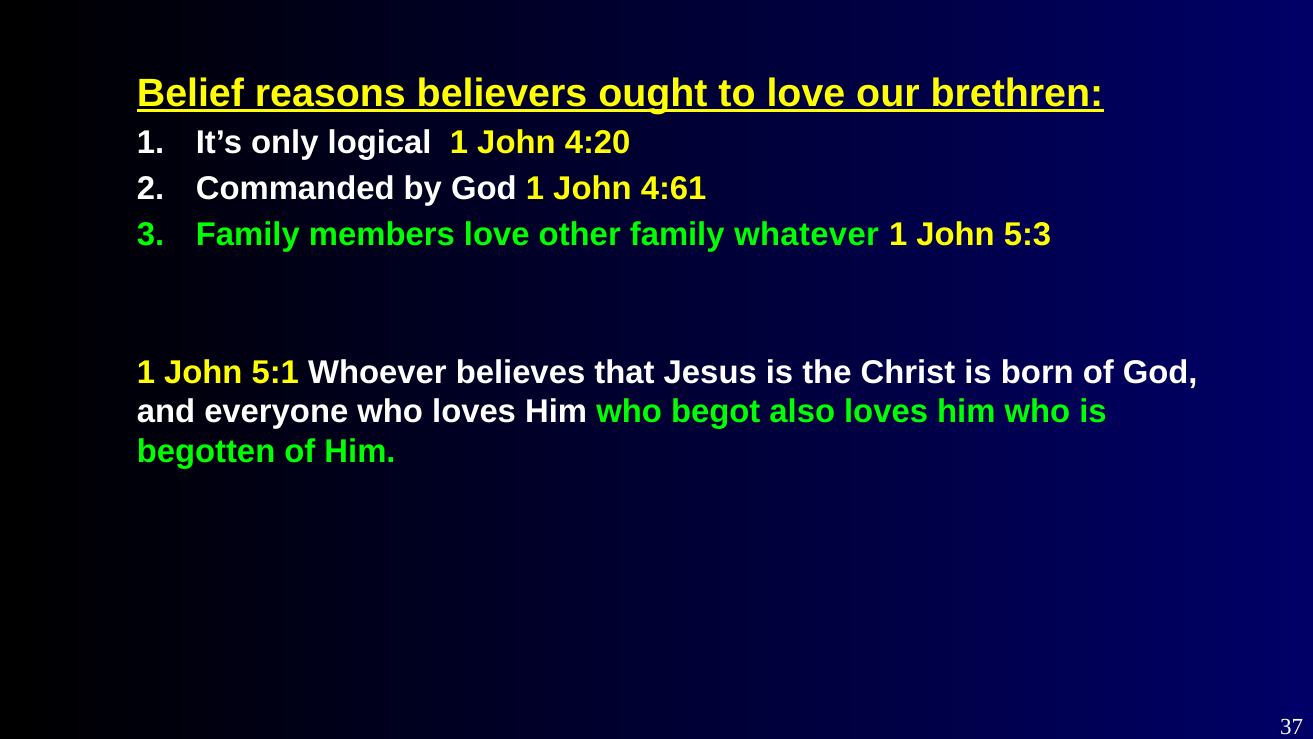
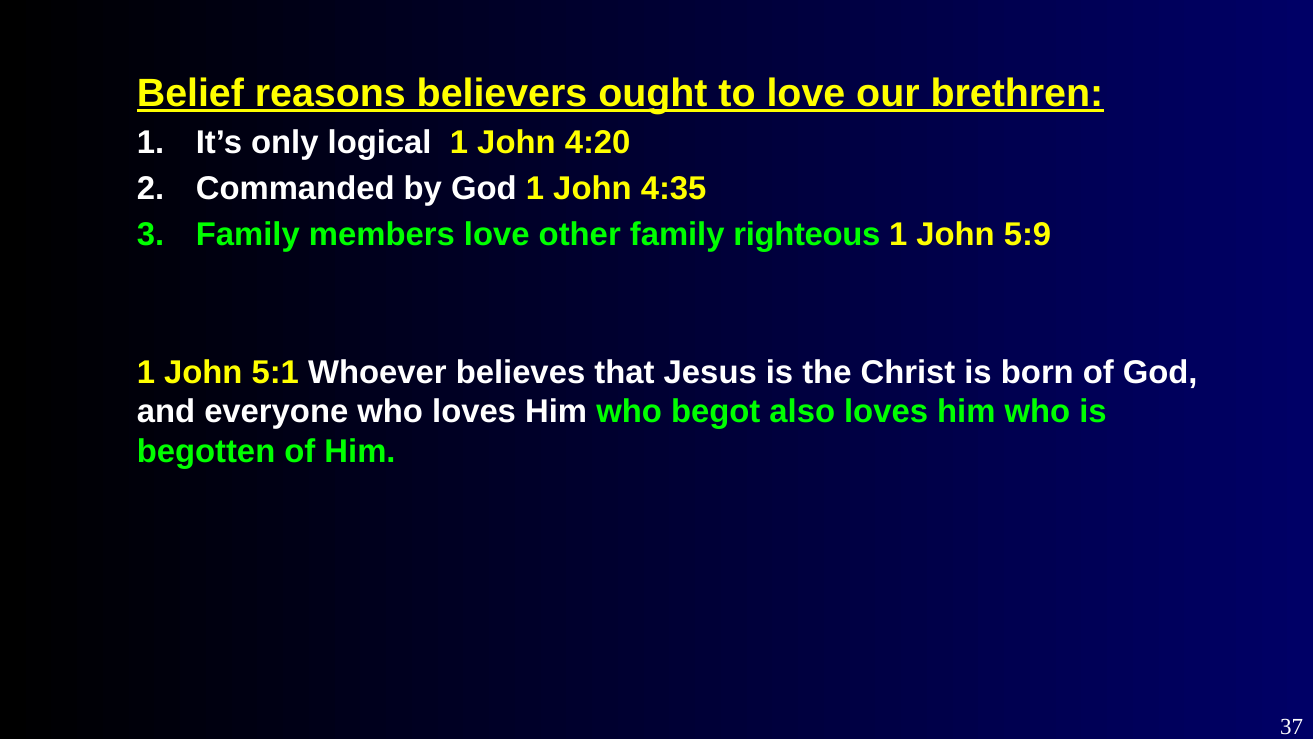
4:61: 4:61 -> 4:35
whatever: whatever -> righteous
5:3: 5:3 -> 5:9
